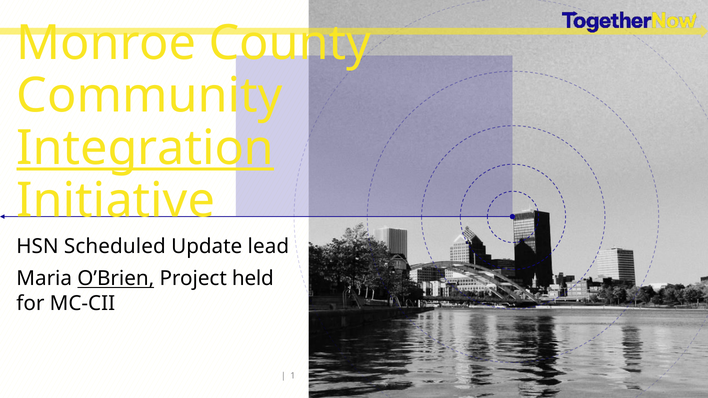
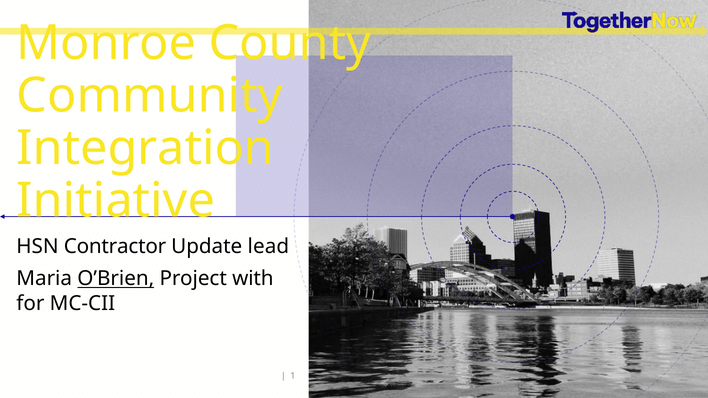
Integration underline: present -> none
Scheduled: Scheduled -> Contractor
held: held -> with
